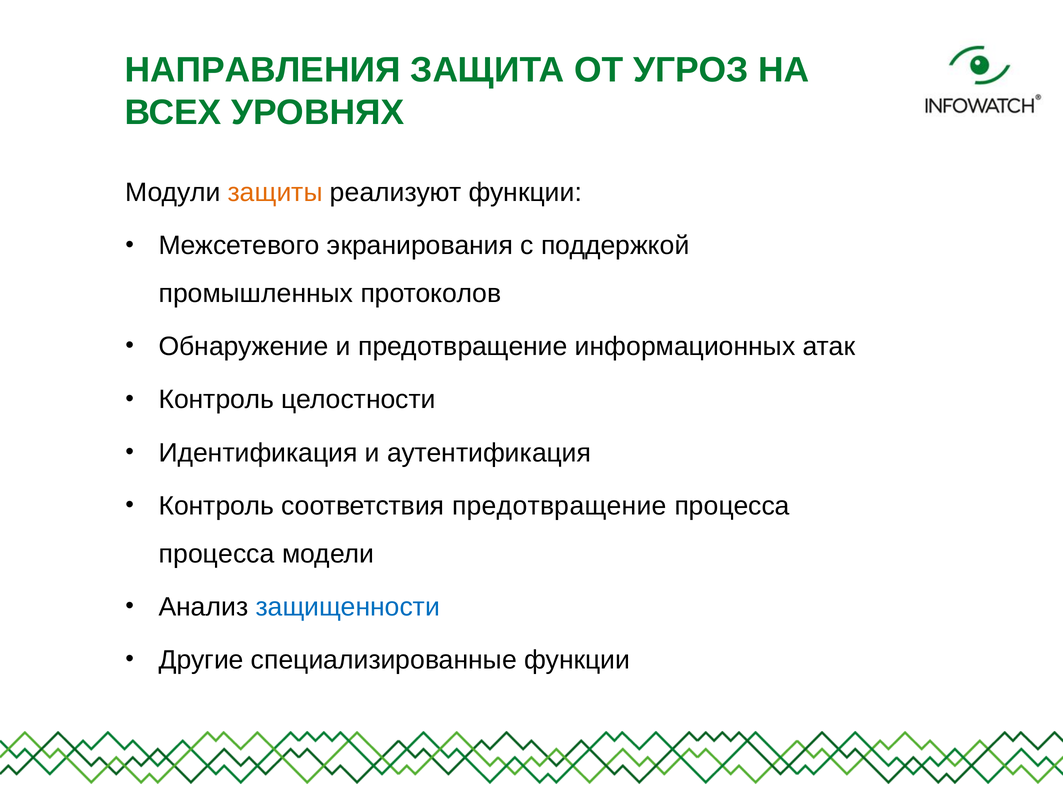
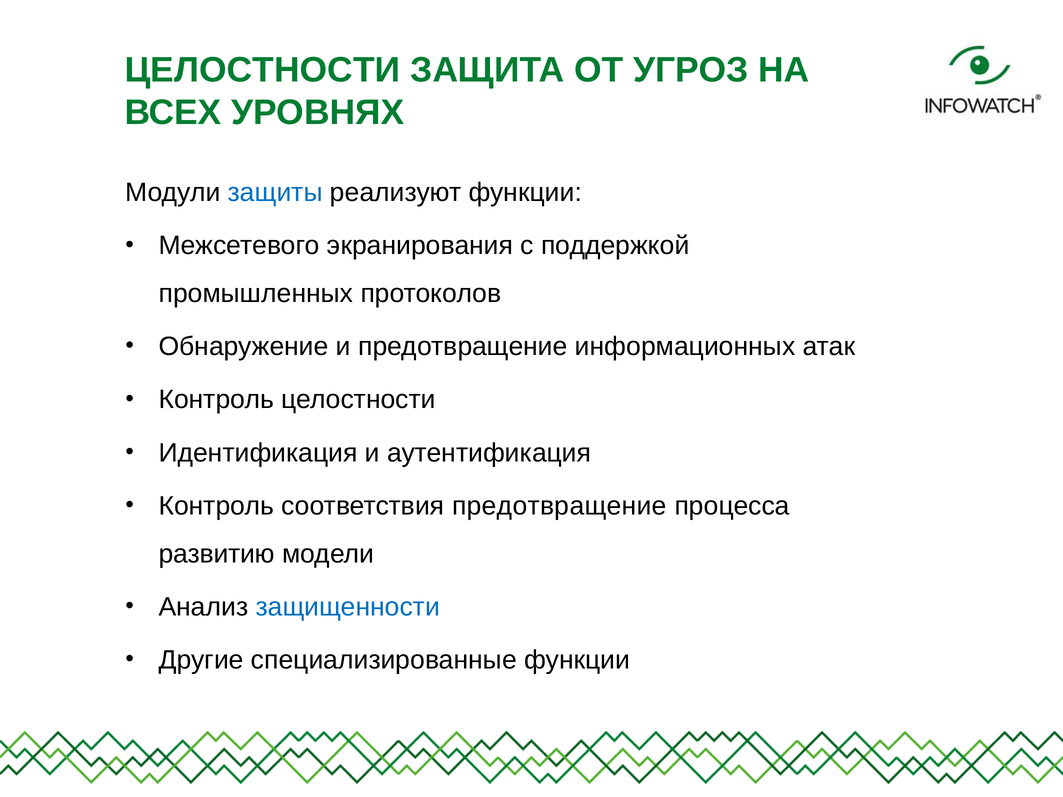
НАПРАВЛЕНИЯ at (262, 70): НАПРАВЛЕНИЯ -> ЦЕЛОСТНОСТИ
защиты colour: orange -> blue
процесса at (217, 554): процесса -> развитию
